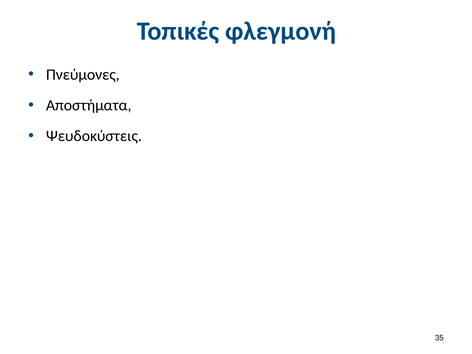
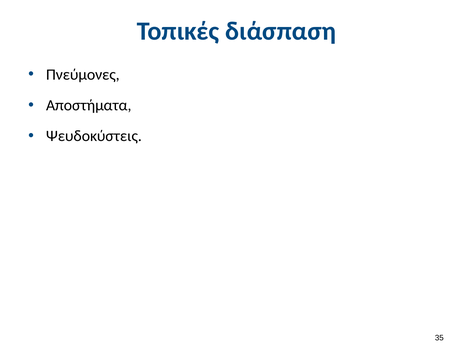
φλεγμονή: φλεγμονή -> διάσπαση
